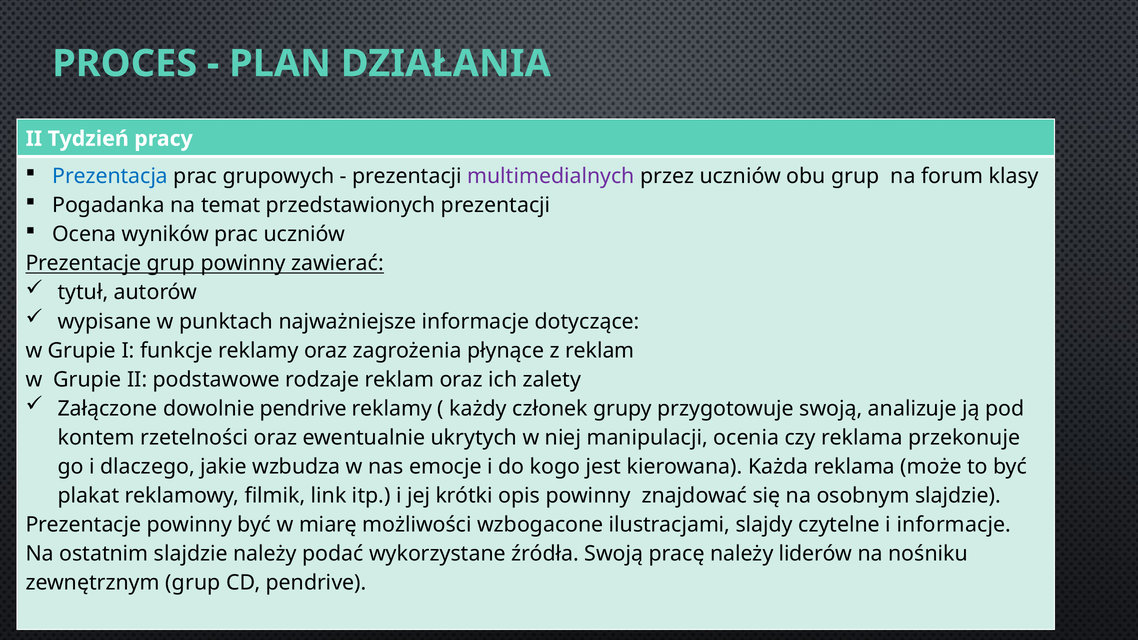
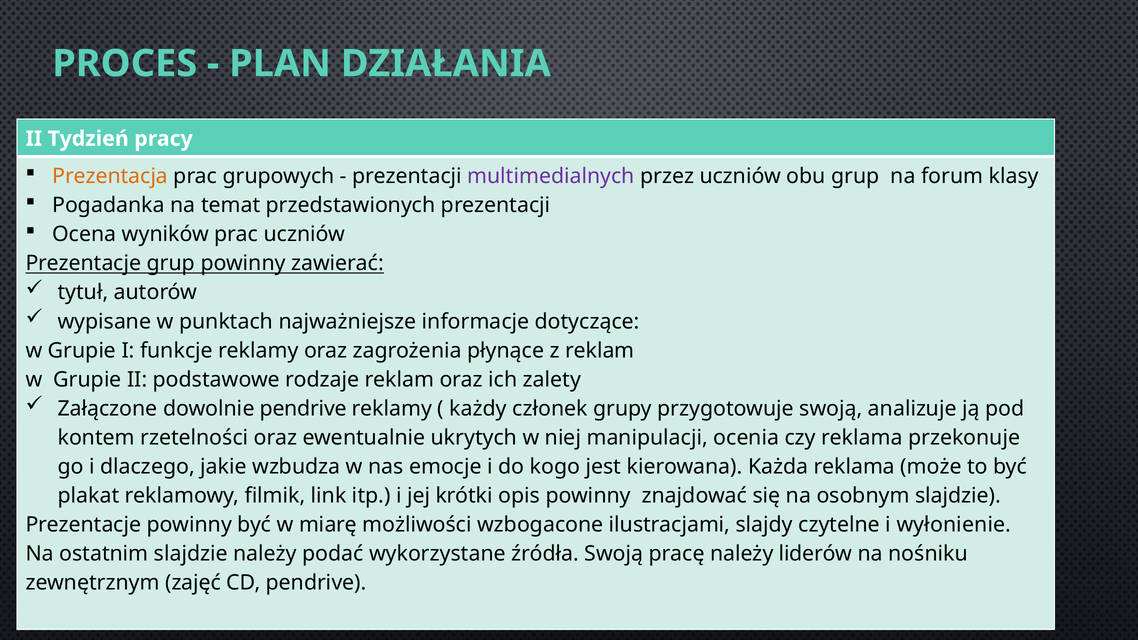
Prezentacja colour: blue -> orange
i informacje: informacje -> wyłonienie
zewnętrznym grup: grup -> zajęć
